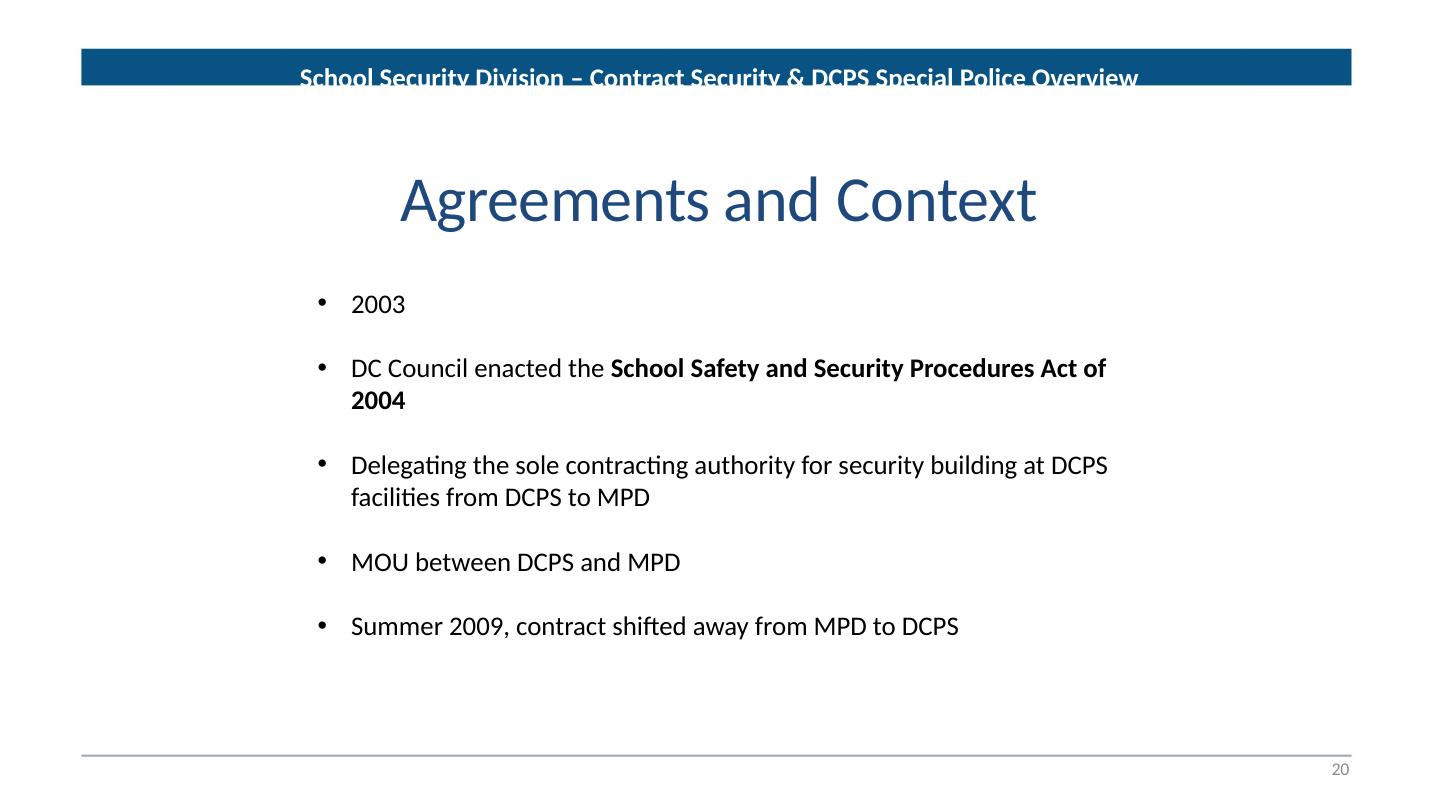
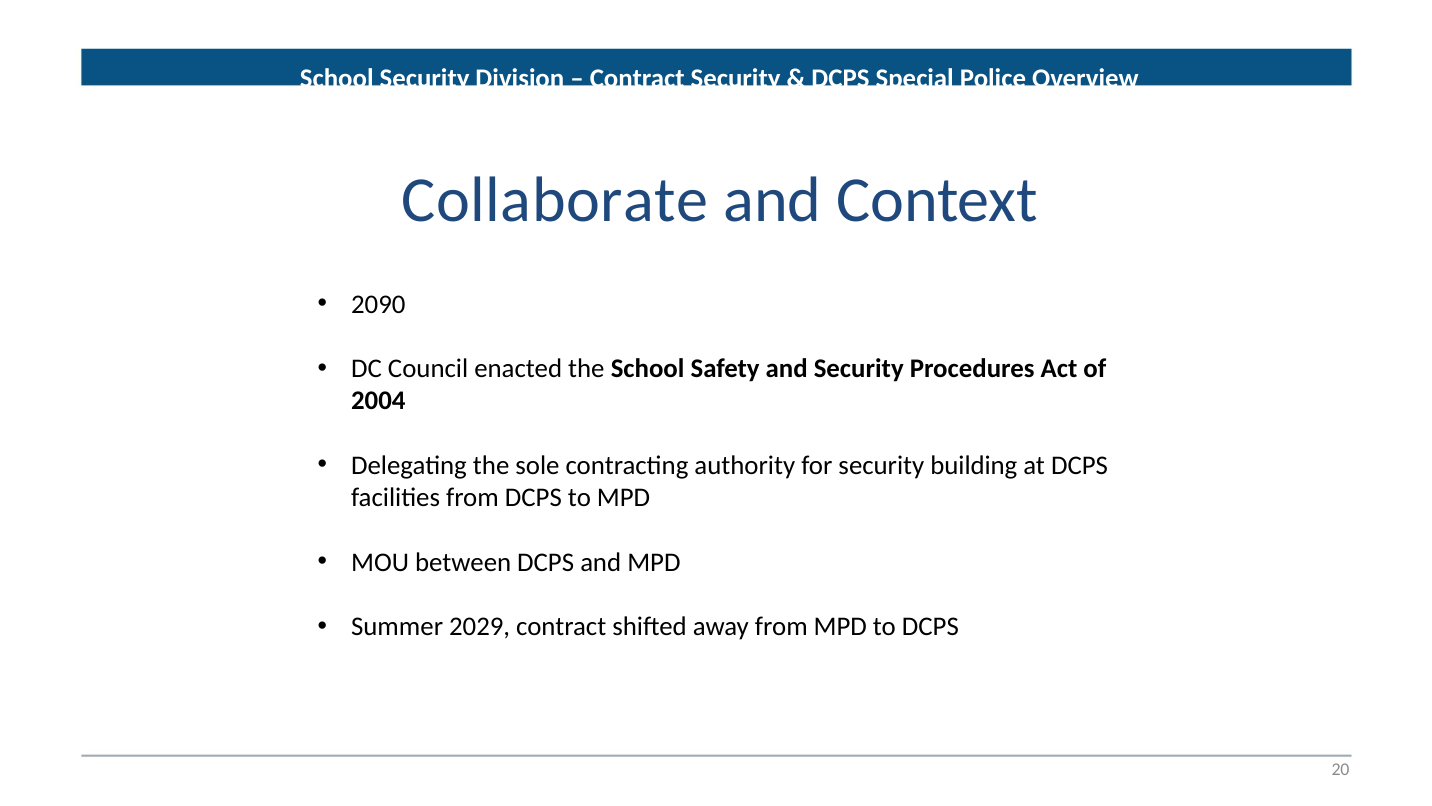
Agreements: Agreements -> Collaborate
2003: 2003 -> 2090
2009: 2009 -> 2029
